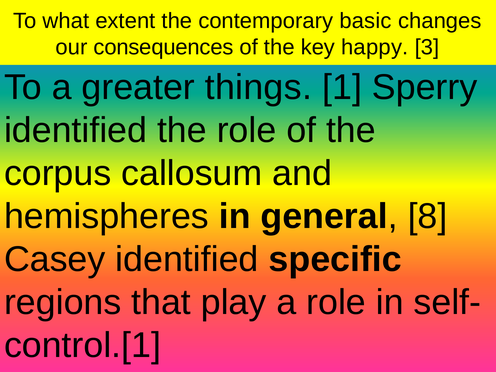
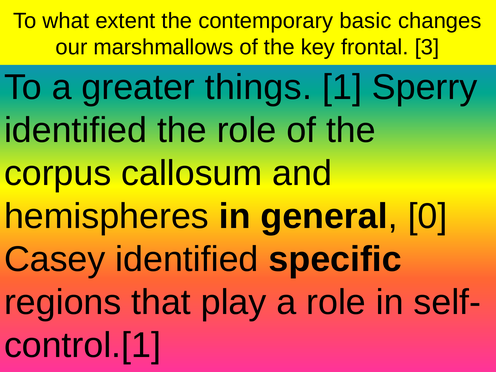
consequences: consequences -> marshmallows
happy: happy -> frontal
8: 8 -> 0
